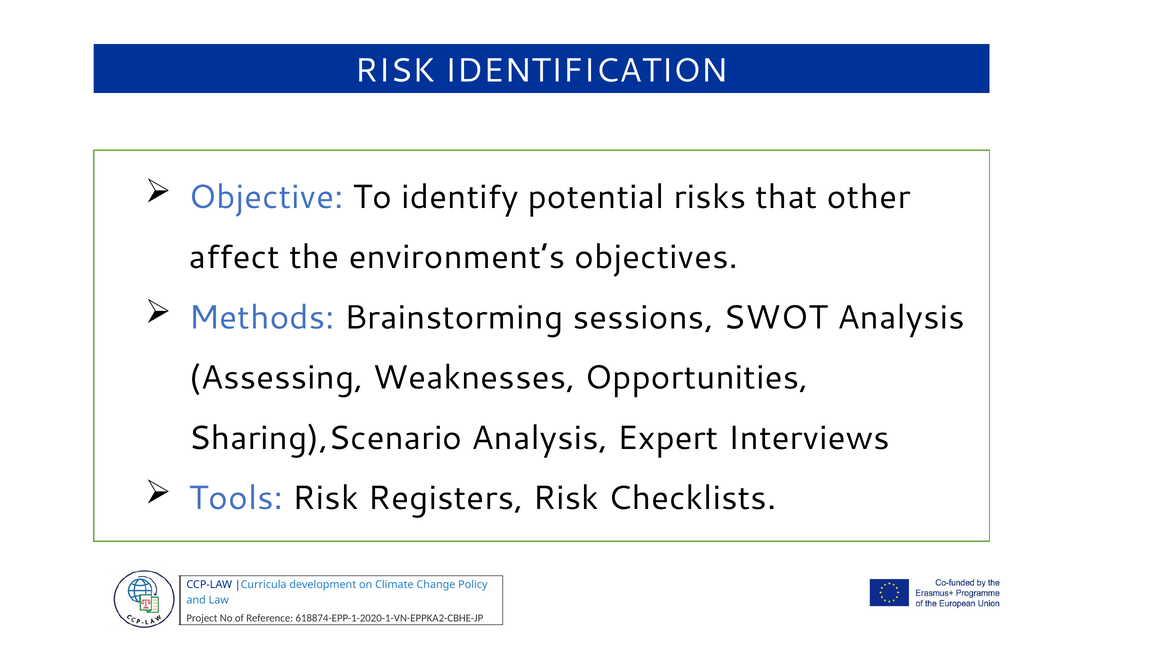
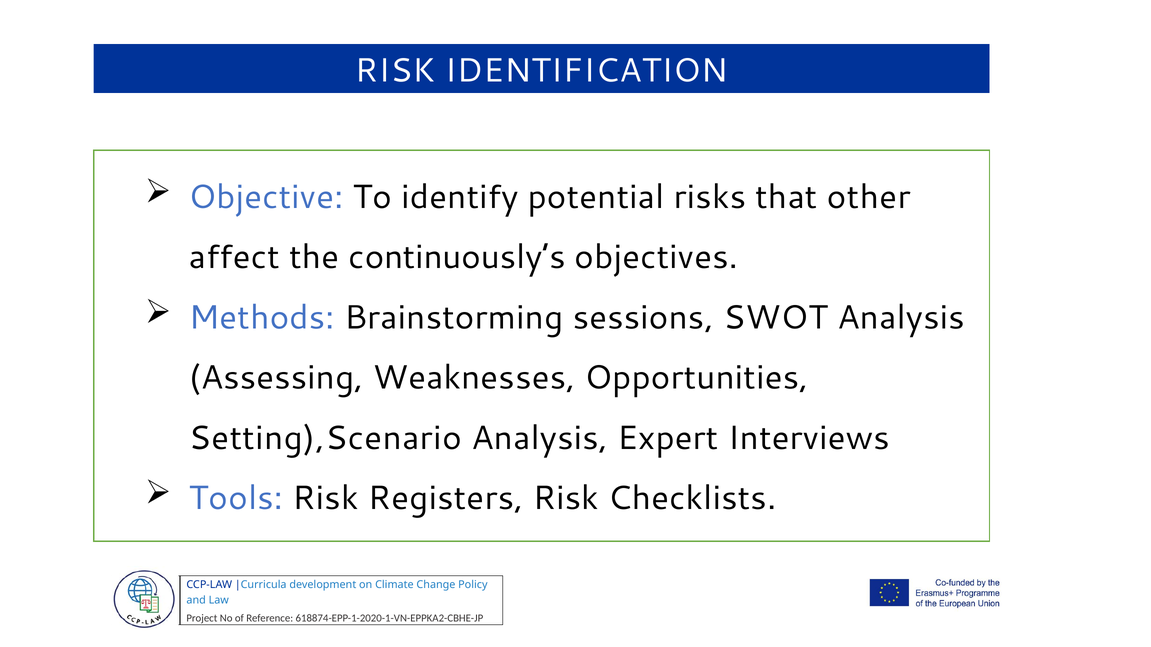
environment’s: environment’s -> continuously’s
Sharing),Scenario: Sharing),Scenario -> Setting),Scenario
